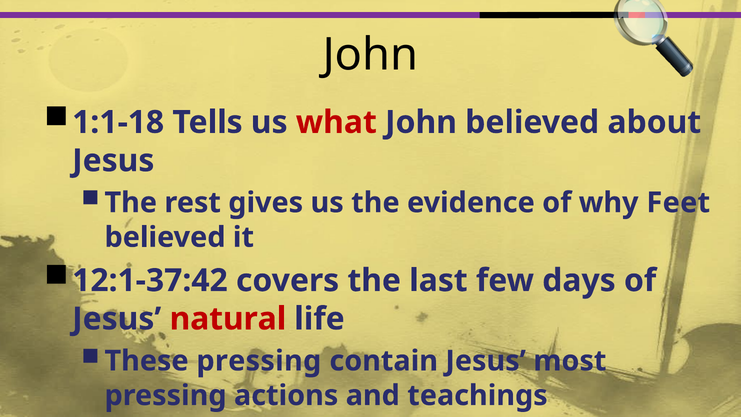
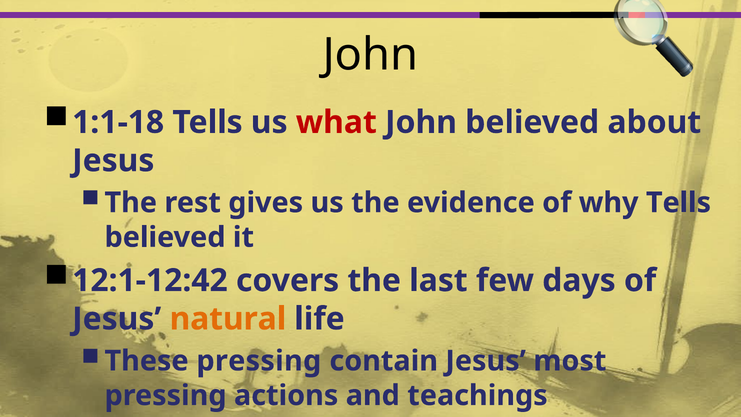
why Feet: Feet -> Tells
12:1-37:42: 12:1-37:42 -> 12:1-12:42
natural colour: red -> orange
